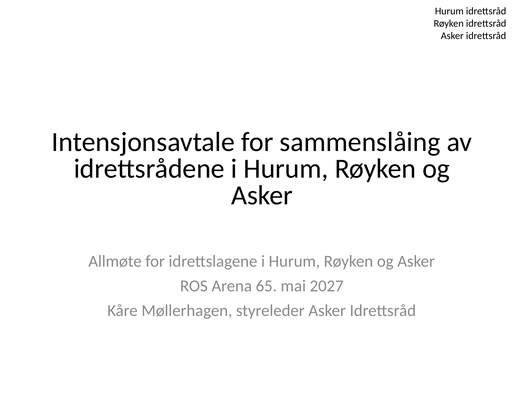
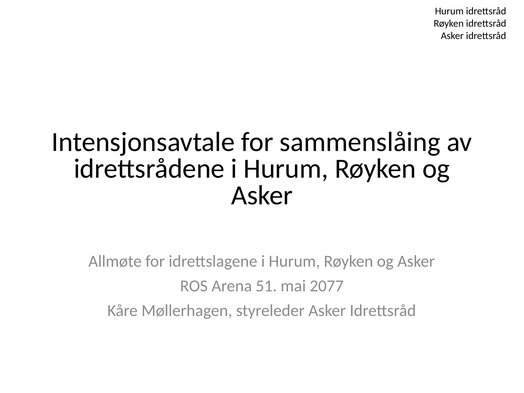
65: 65 -> 51
2027: 2027 -> 2077
